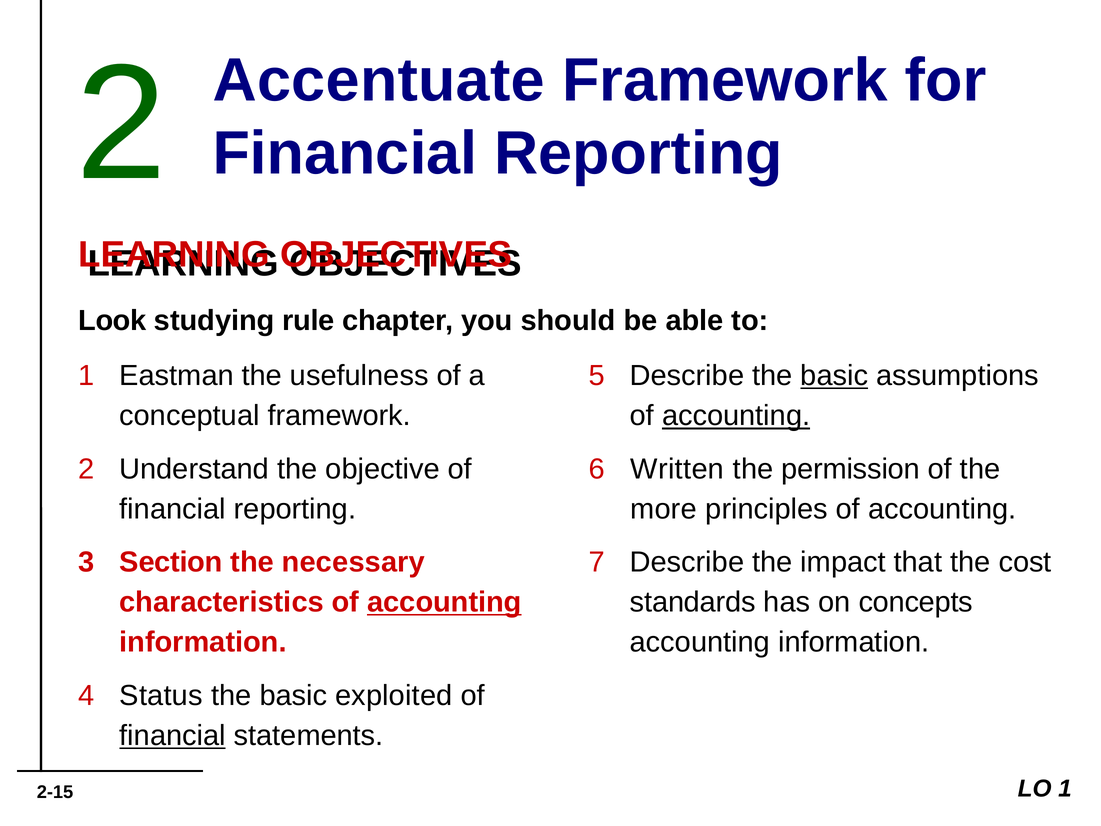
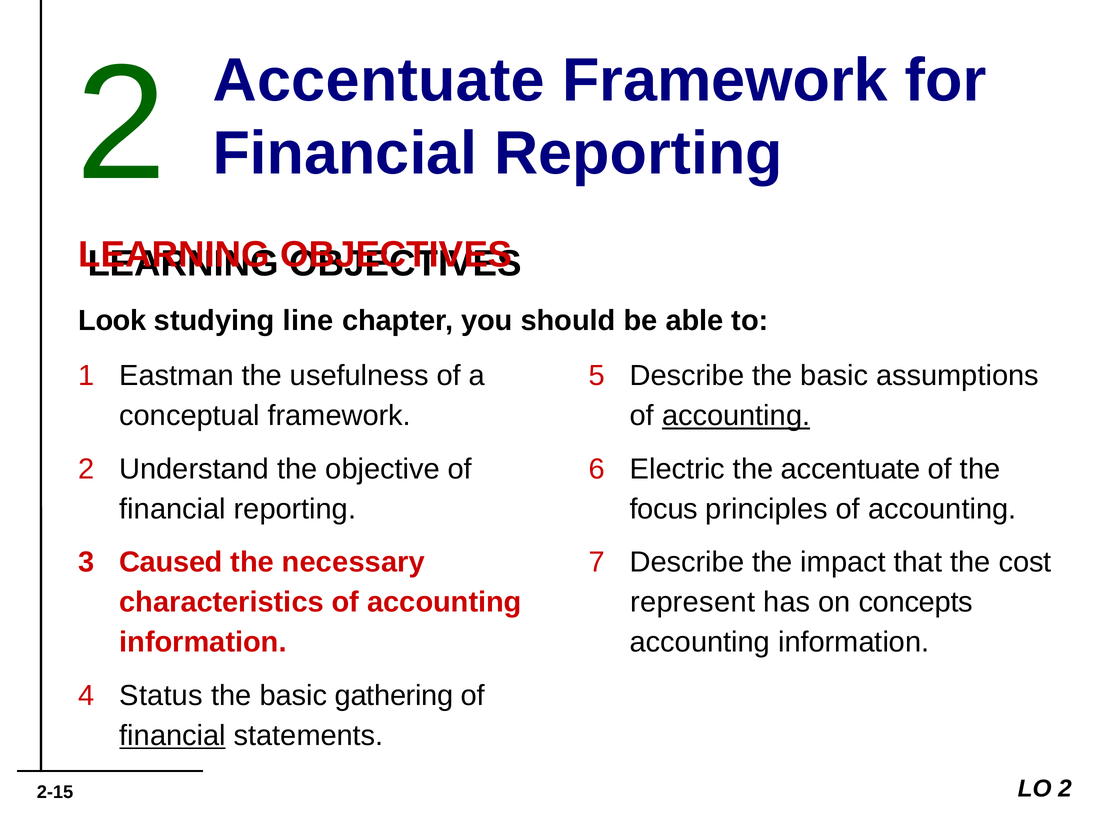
rule: rule -> line
basic at (834, 376) underline: present -> none
Written: Written -> Electric
the permission: permission -> accentuate
more: more -> focus
Section: Section -> Caused
accounting at (444, 602) underline: present -> none
standards: standards -> represent
exploited: exploited -> gathering
LO 1: 1 -> 2
